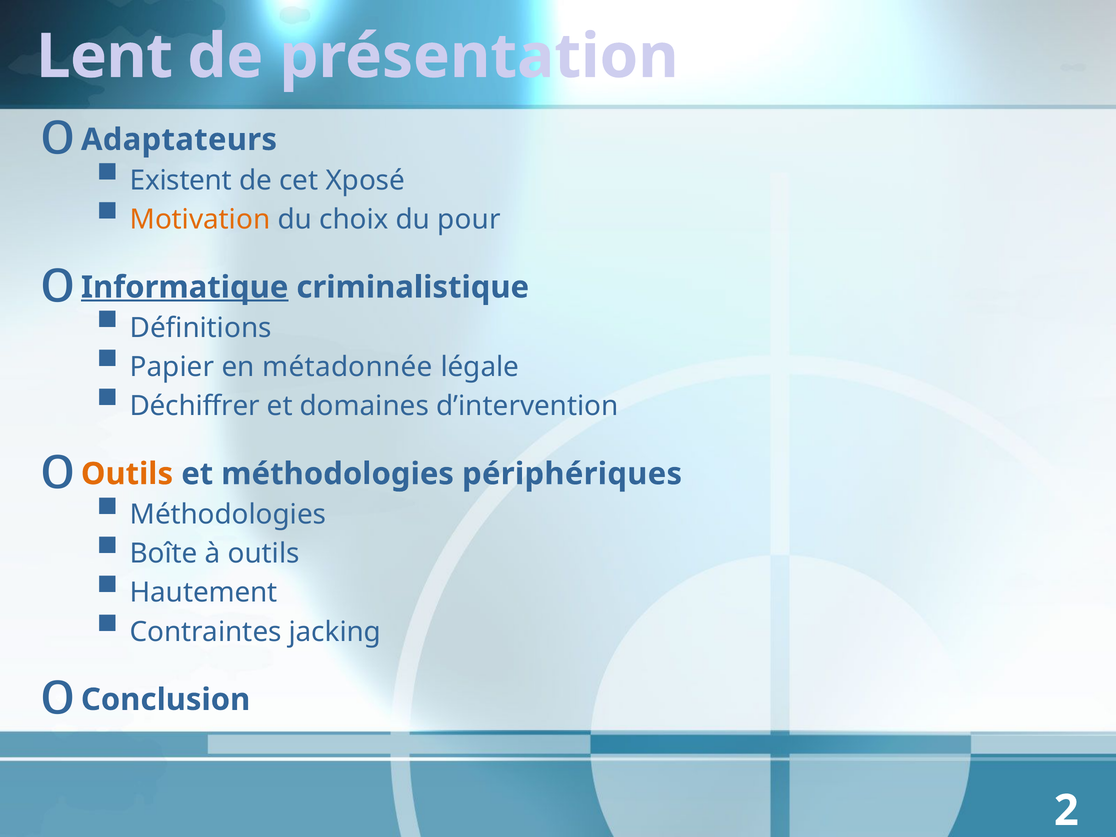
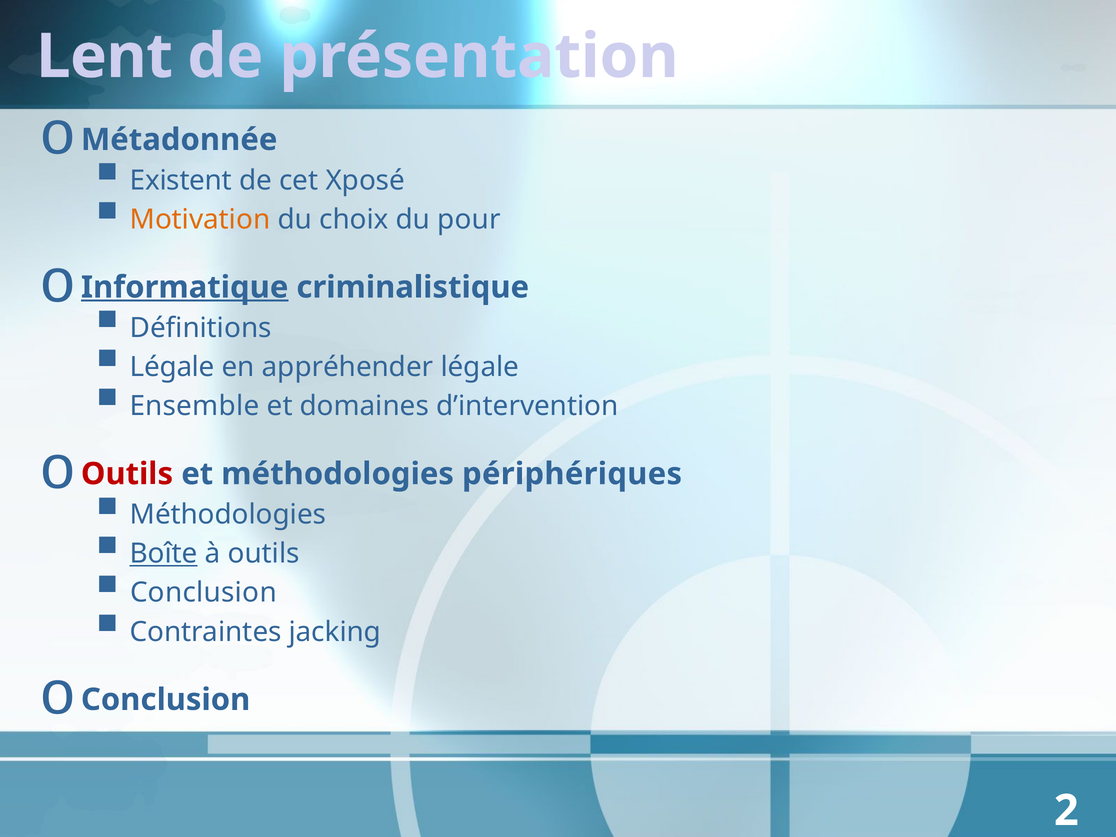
Adaptateurs: Adaptateurs -> Métadonnée
Papier at (172, 367): Papier -> Légale
métadonnée: métadonnée -> appréhender
Déchiffrer: Déchiffrer -> Ensemble
Outils at (127, 474) colour: orange -> red
Boîte underline: none -> present
Hautement at (204, 593): Hautement -> Conclusion
